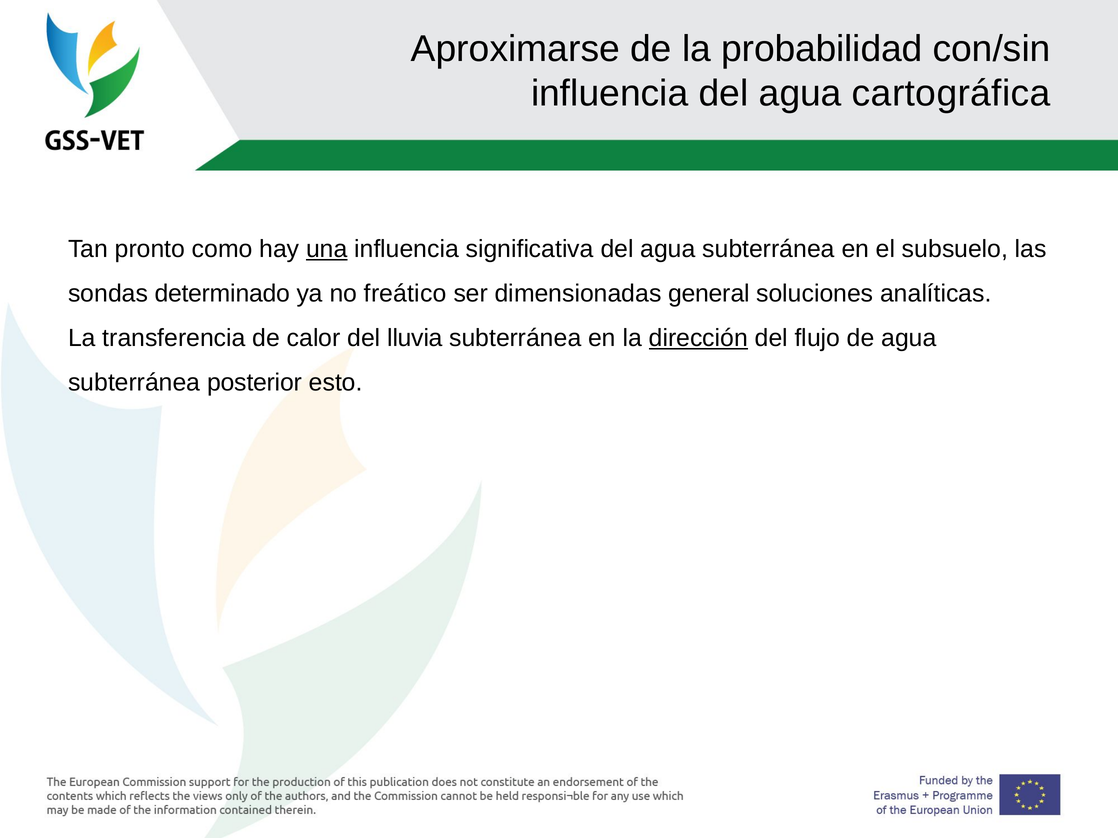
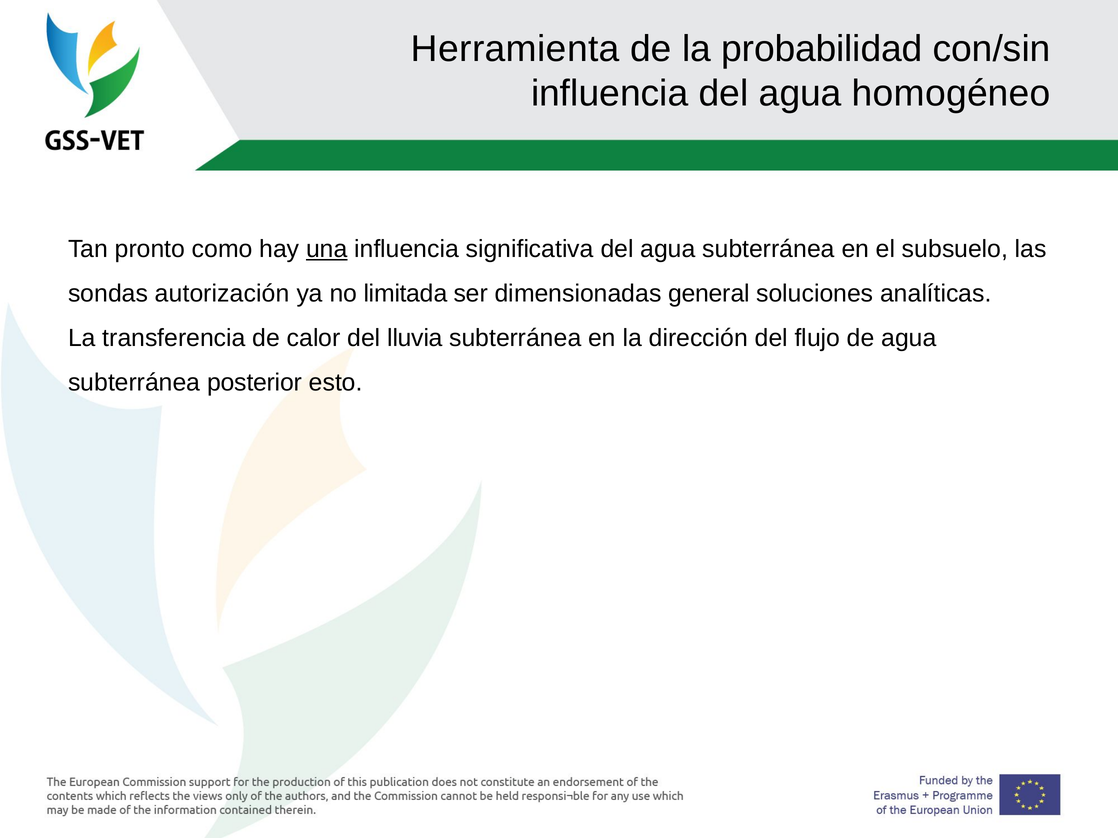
Aproximarse: Aproximarse -> Herramienta
cartográfica: cartográfica -> homogéneo
determinado: determinado -> autorización
freático: freático -> limitada
dirección underline: present -> none
